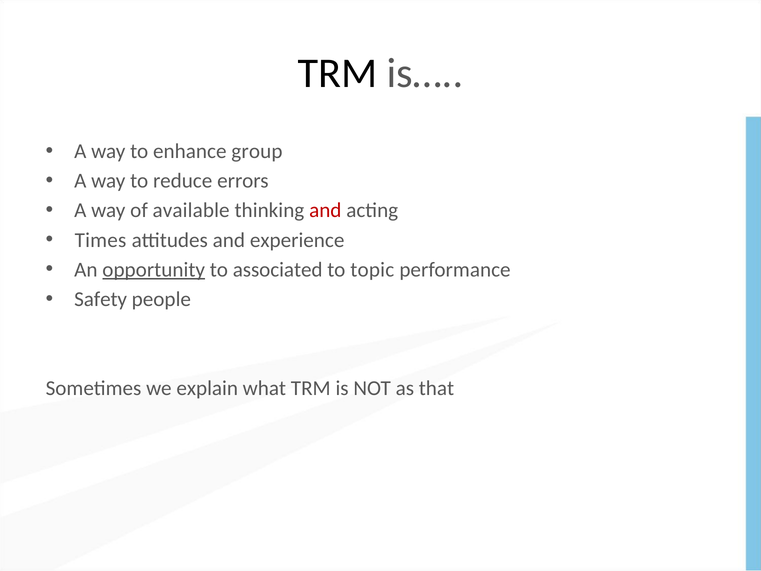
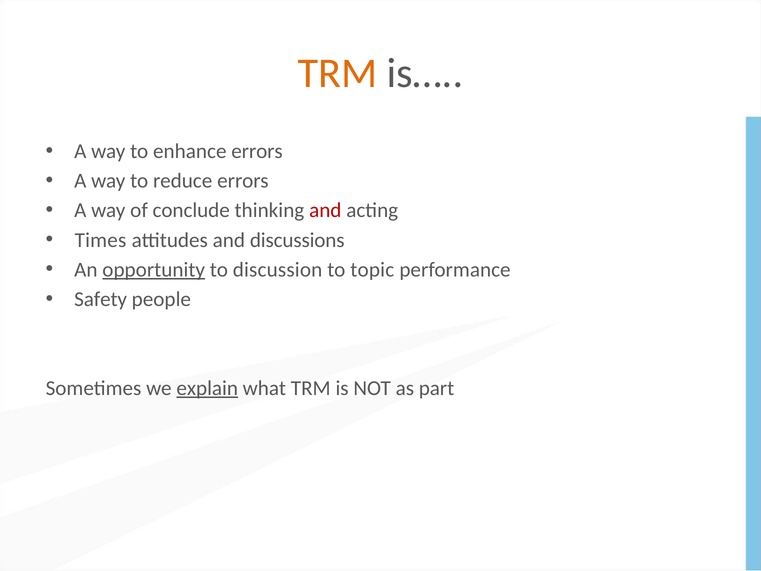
TRM at (337, 73) colour: black -> orange
enhance group: group -> errors
available: available -> conclude
experience: experience -> discussions
associated: associated -> discussion
explain underline: none -> present
that: that -> part
